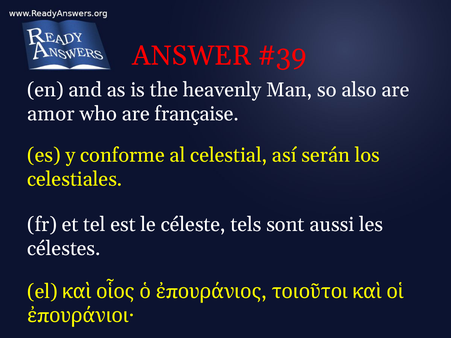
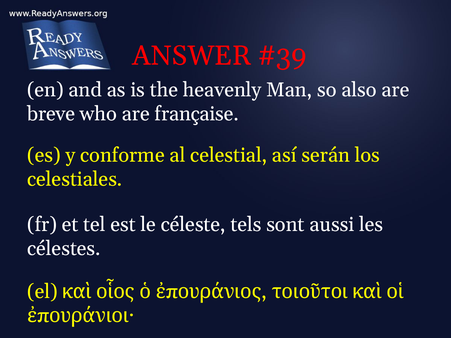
amor: amor -> breve
